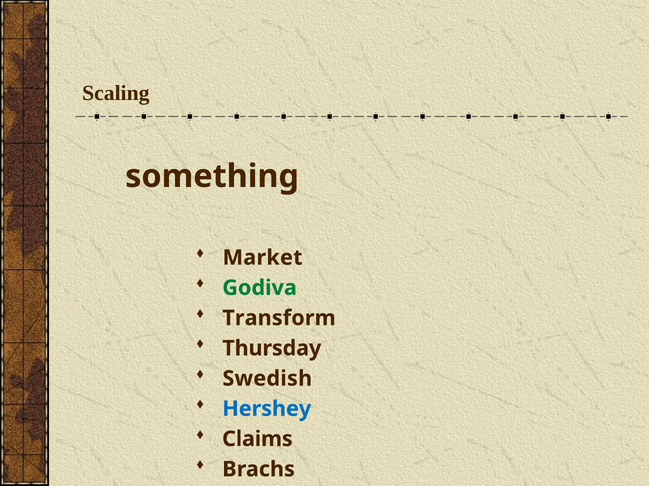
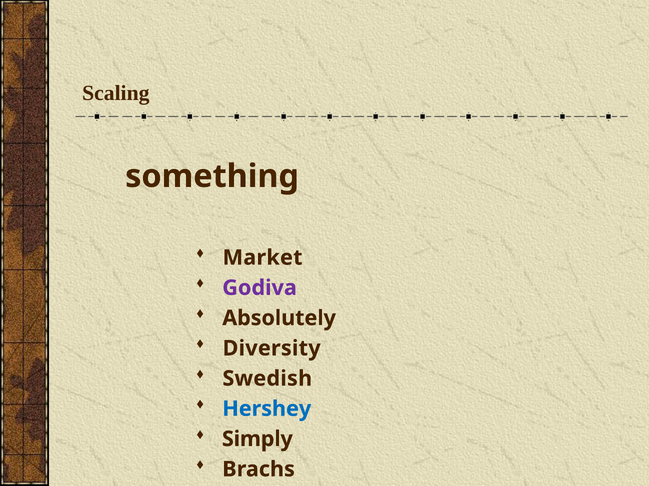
Godiva colour: green -> purple
Transform: Transform -> Absolutely
Thursday: Thursday -> Diversity
Claims: Claims -> Simply
